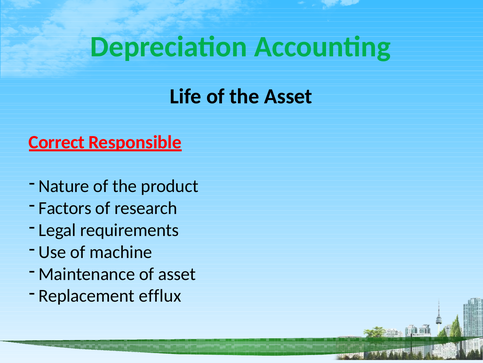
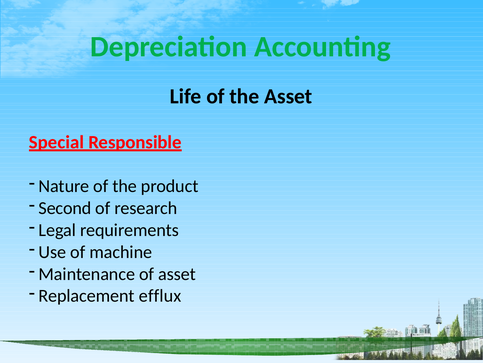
Correct: Correct -> Special
Factors: Factors -> Second
